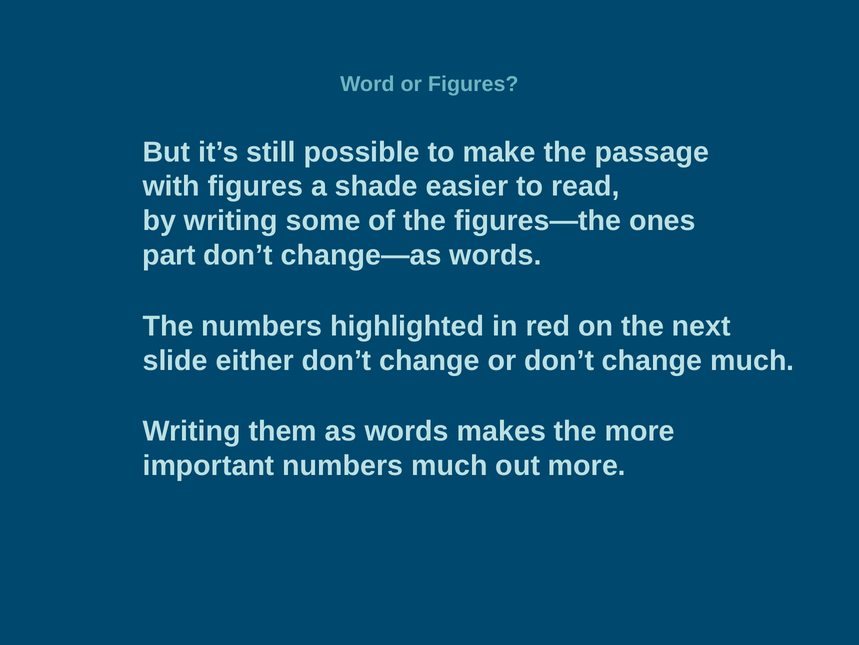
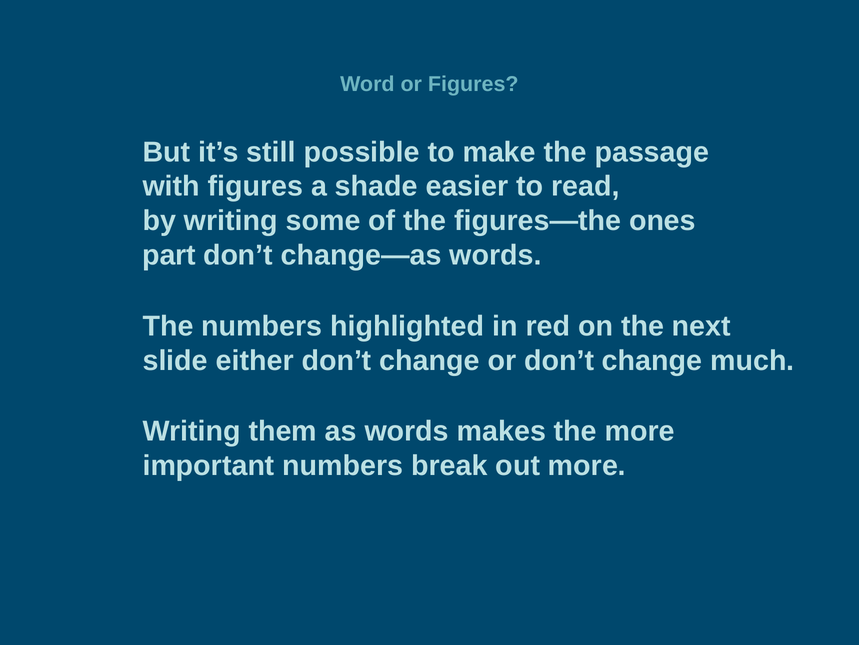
numbers much: much -> break
